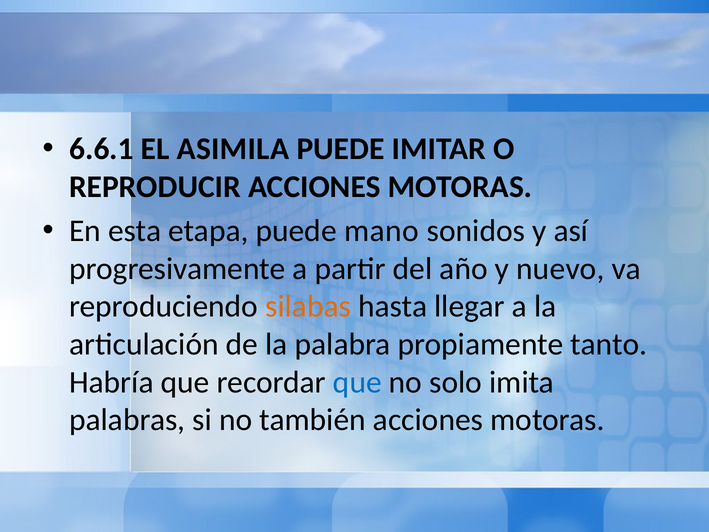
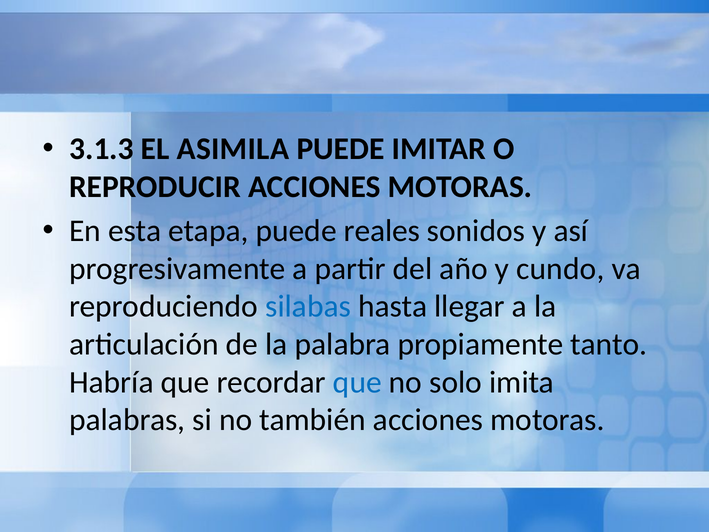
6.6.1: 6.6.1 -> 3.1.3
mano: mano -> reales
nuevo: nuevo -> cundo
silabas colour: orange -> blue
